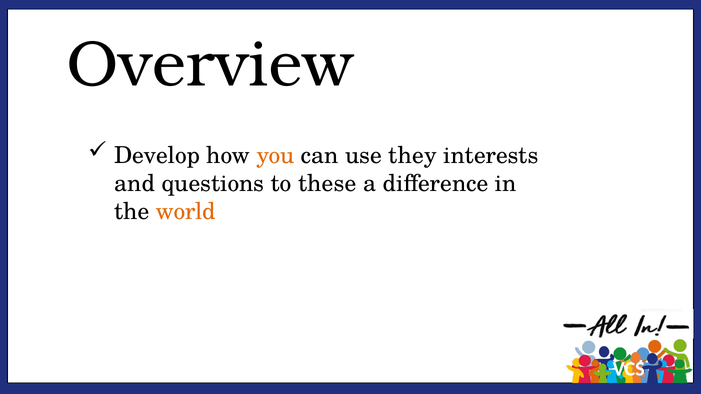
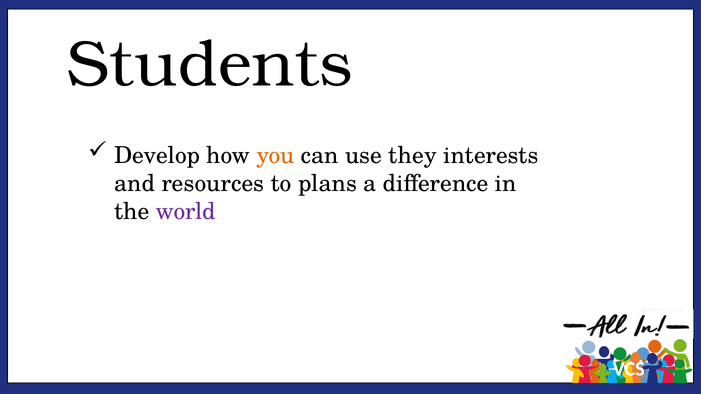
Overview: Overview -> Students
questions: questions -> resources
these: these -> plans
world colour: orange -> purple
